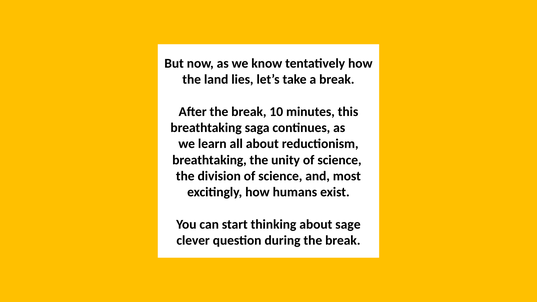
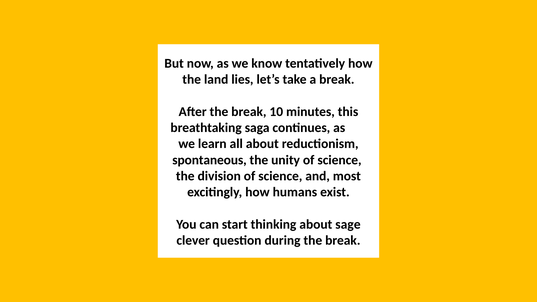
breathtaking at (209, 160): breathtaking -> spontaneous
